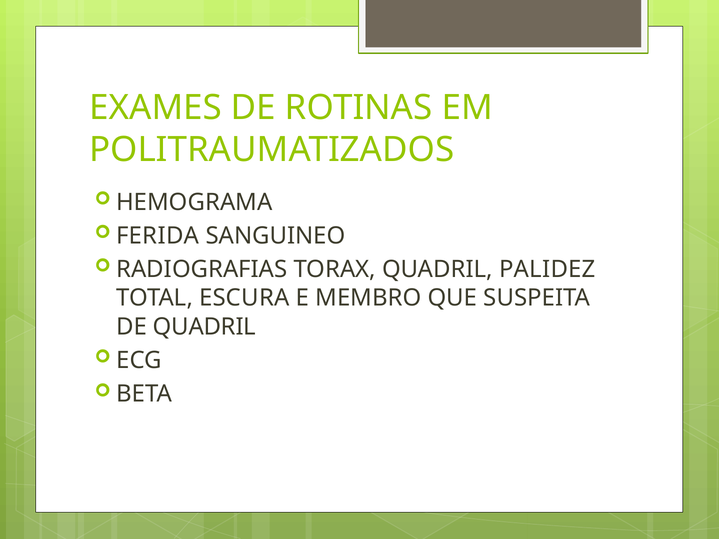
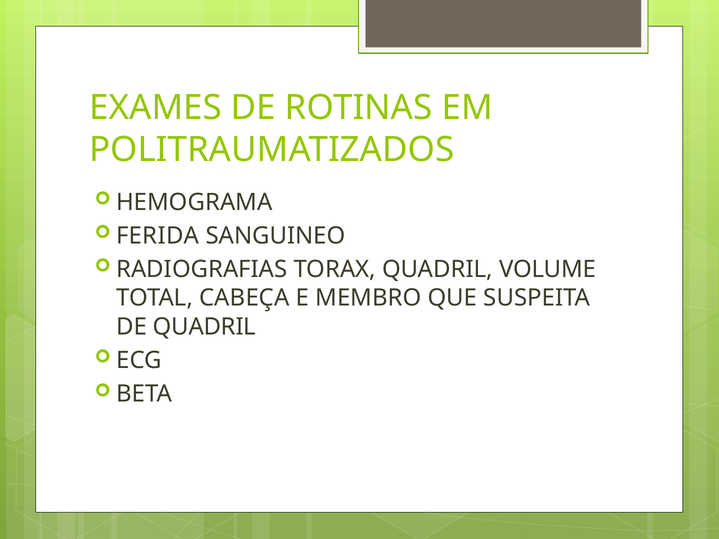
PALIDEZ: PALIDEZ -> VOLUME
ESCURA: ESCURA -> CABEÇA
